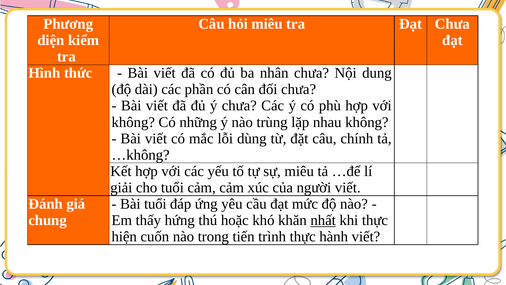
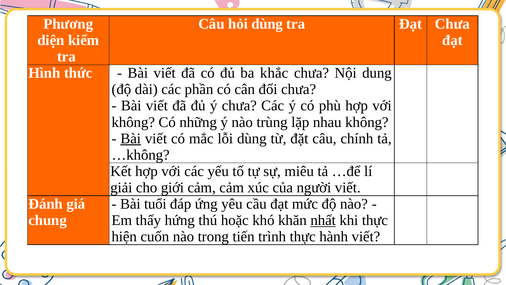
hỏi miêu: miêu -> dùng
nhân: nhân -> khắc
Bài at (131, 138) underline: none -> present
cho tuổi: tuổi -> giới
